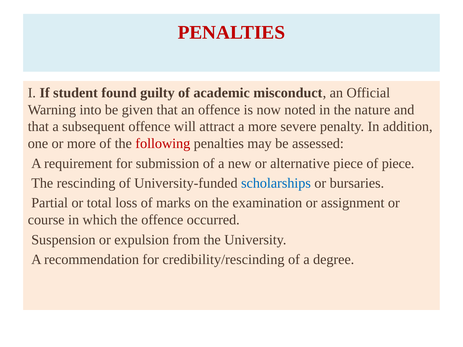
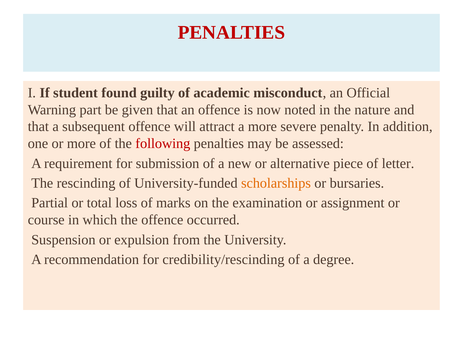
into: into -> part
of piece: piece -> letter
scholarships colour: blue -> orange
